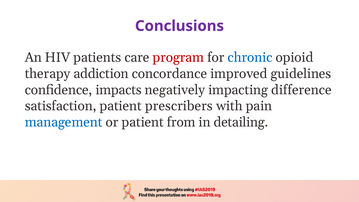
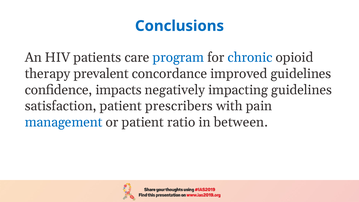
Conclusions colour: purple -> blue
program colour: red -> blue
addiction: addiction -> prevalent
impacting difference: difference -> guidelines
from: from -> ratio
detailing: detailing -> between
